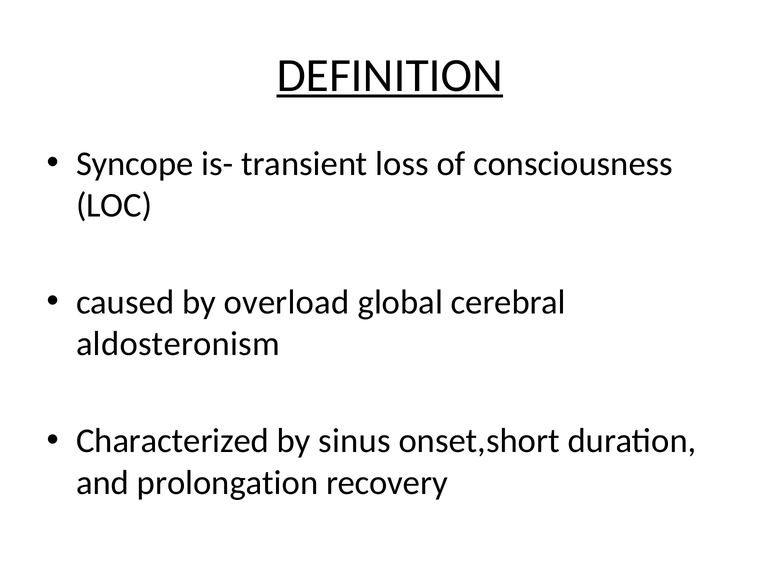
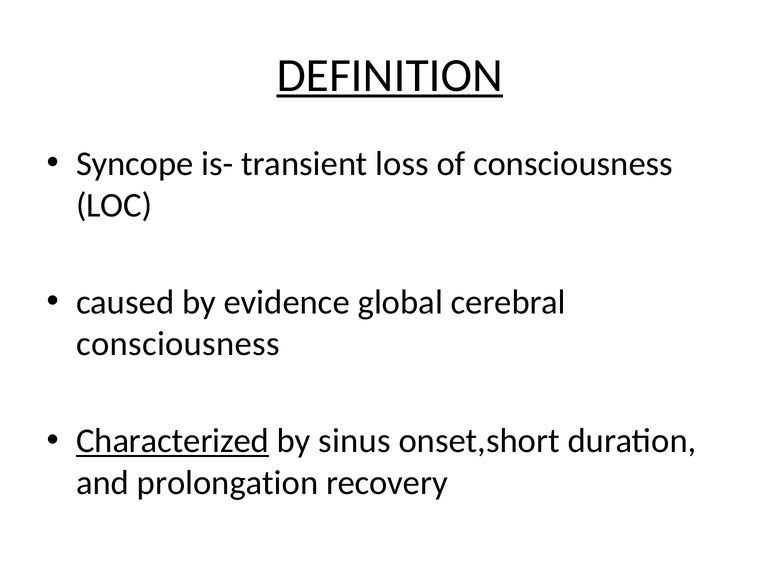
overload: overload -> evidence
aldosteronism at (178, 344): aldosteronism -> consciousness
Characterized underline: none -> present
